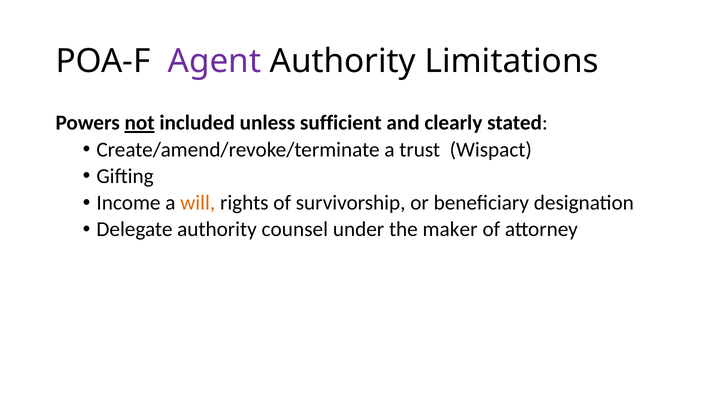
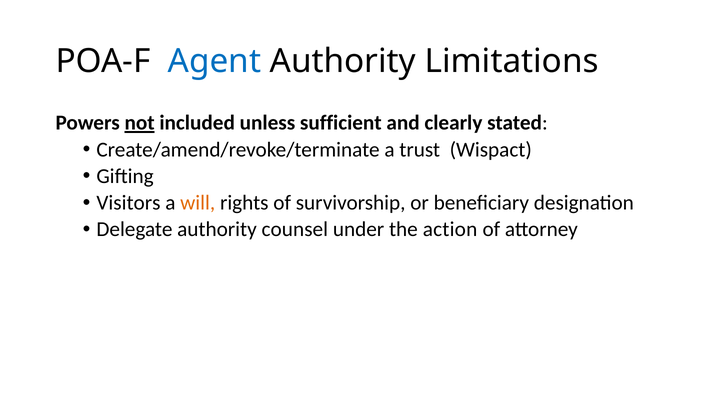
Agent colour: purple -> blue
Income: Income -> Visitors
maker: maker -> action
